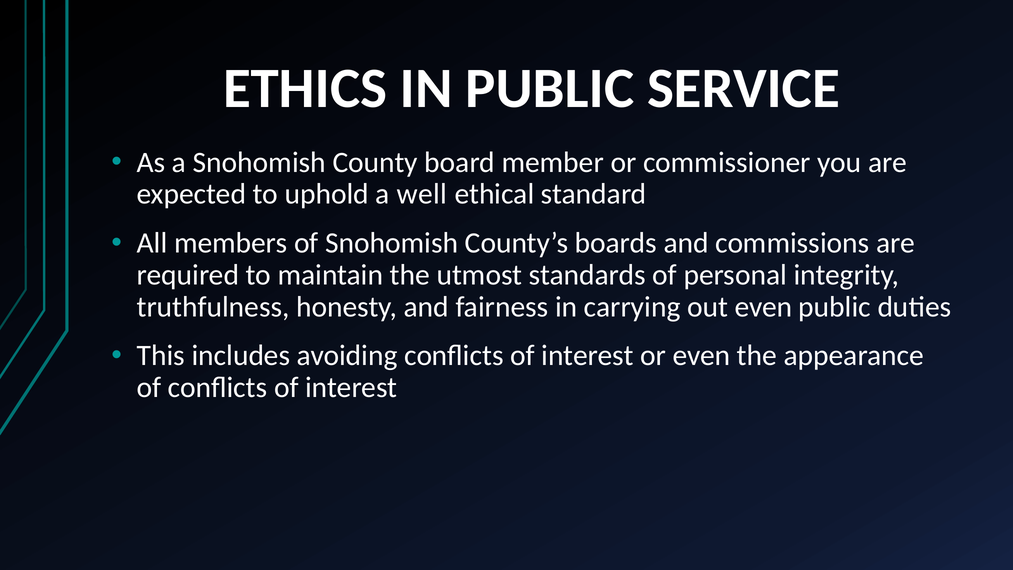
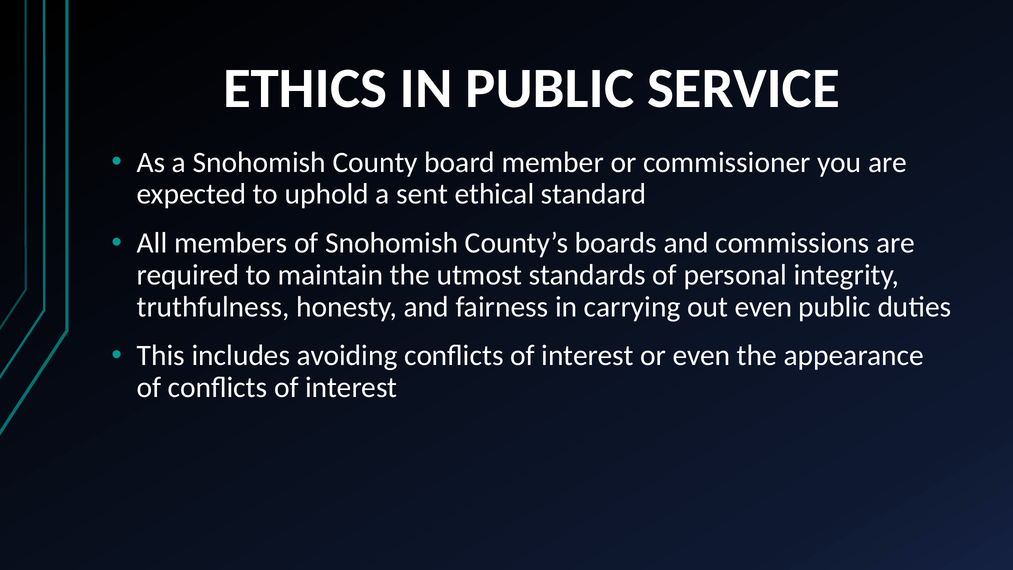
well: well -> sent
